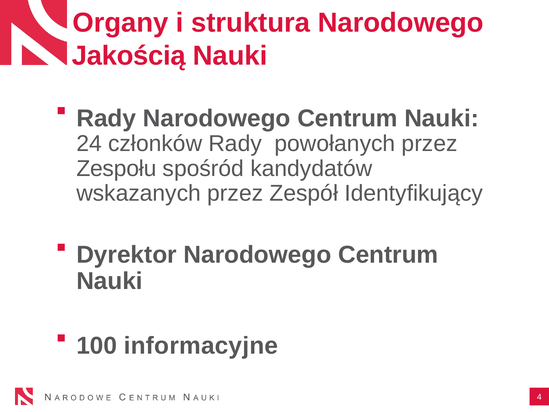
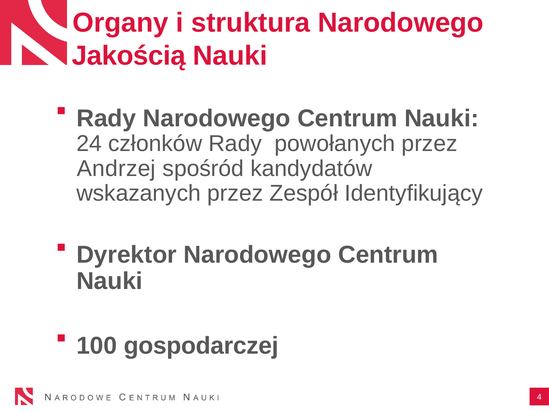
Zespołu: Zespołu -> Andrzej
informacyjne: informacyjne -> gospodarczej
